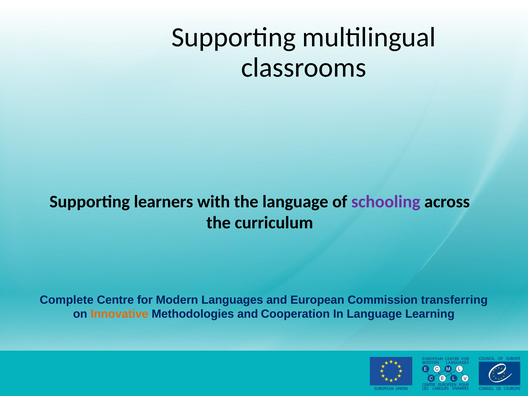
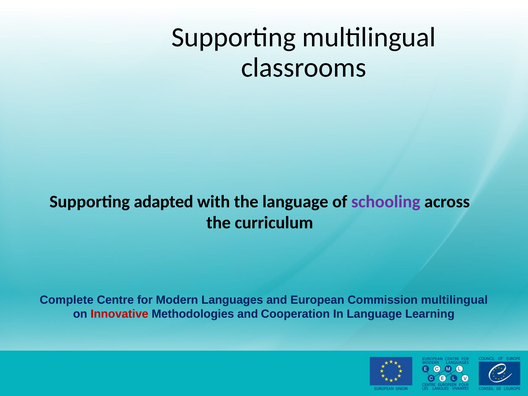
learners: learners -> adapted
Commission transferring: transferring -> multilingual
Innovative colour: orange -> red
